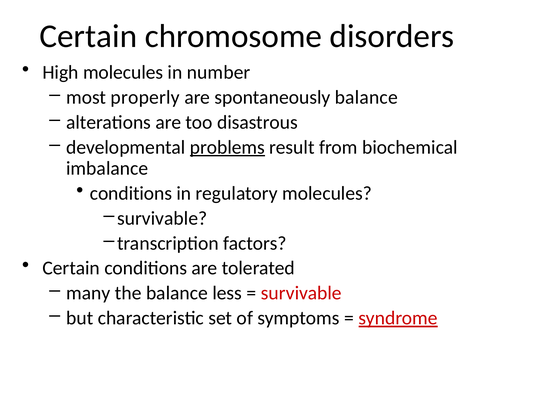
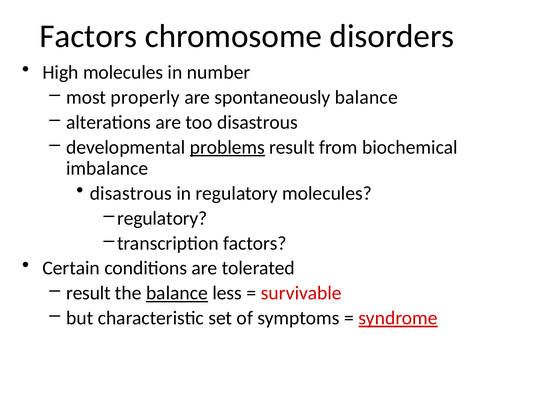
Certain at (88, 36): Certain -> Factors
conditions at (131, 193): conditions -> disastrous
survivable at (162, 218): survivable -> regulatory
many at (88, 293): many -> result
balance at (177, 293) underline: none -> present
